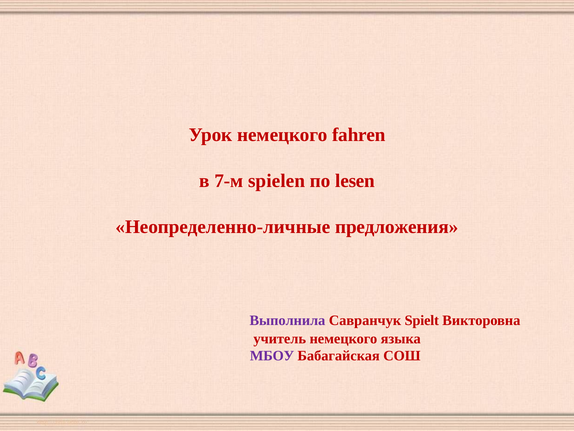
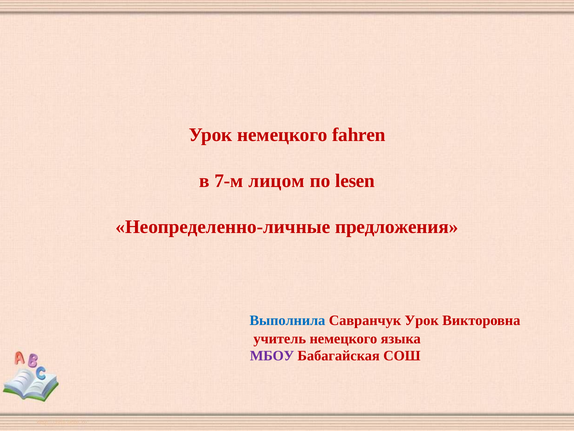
spielen: spielen -> лицом
Выполнила colour: purple -> blue
Савранчук Spielt: Spielt -> Урок
